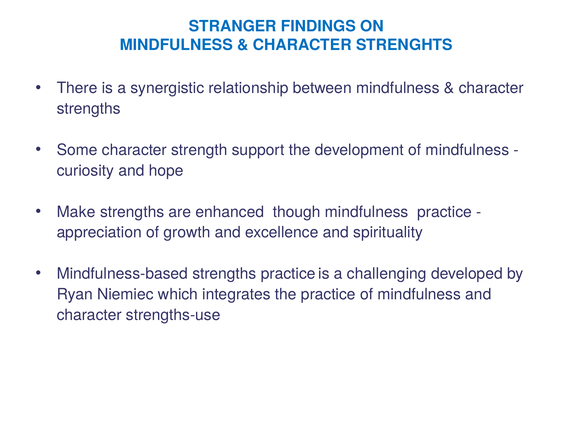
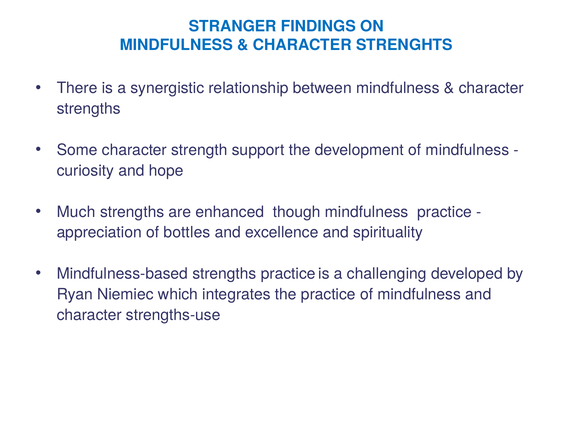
Make: Make -> Much
growth: growth -> bottles
